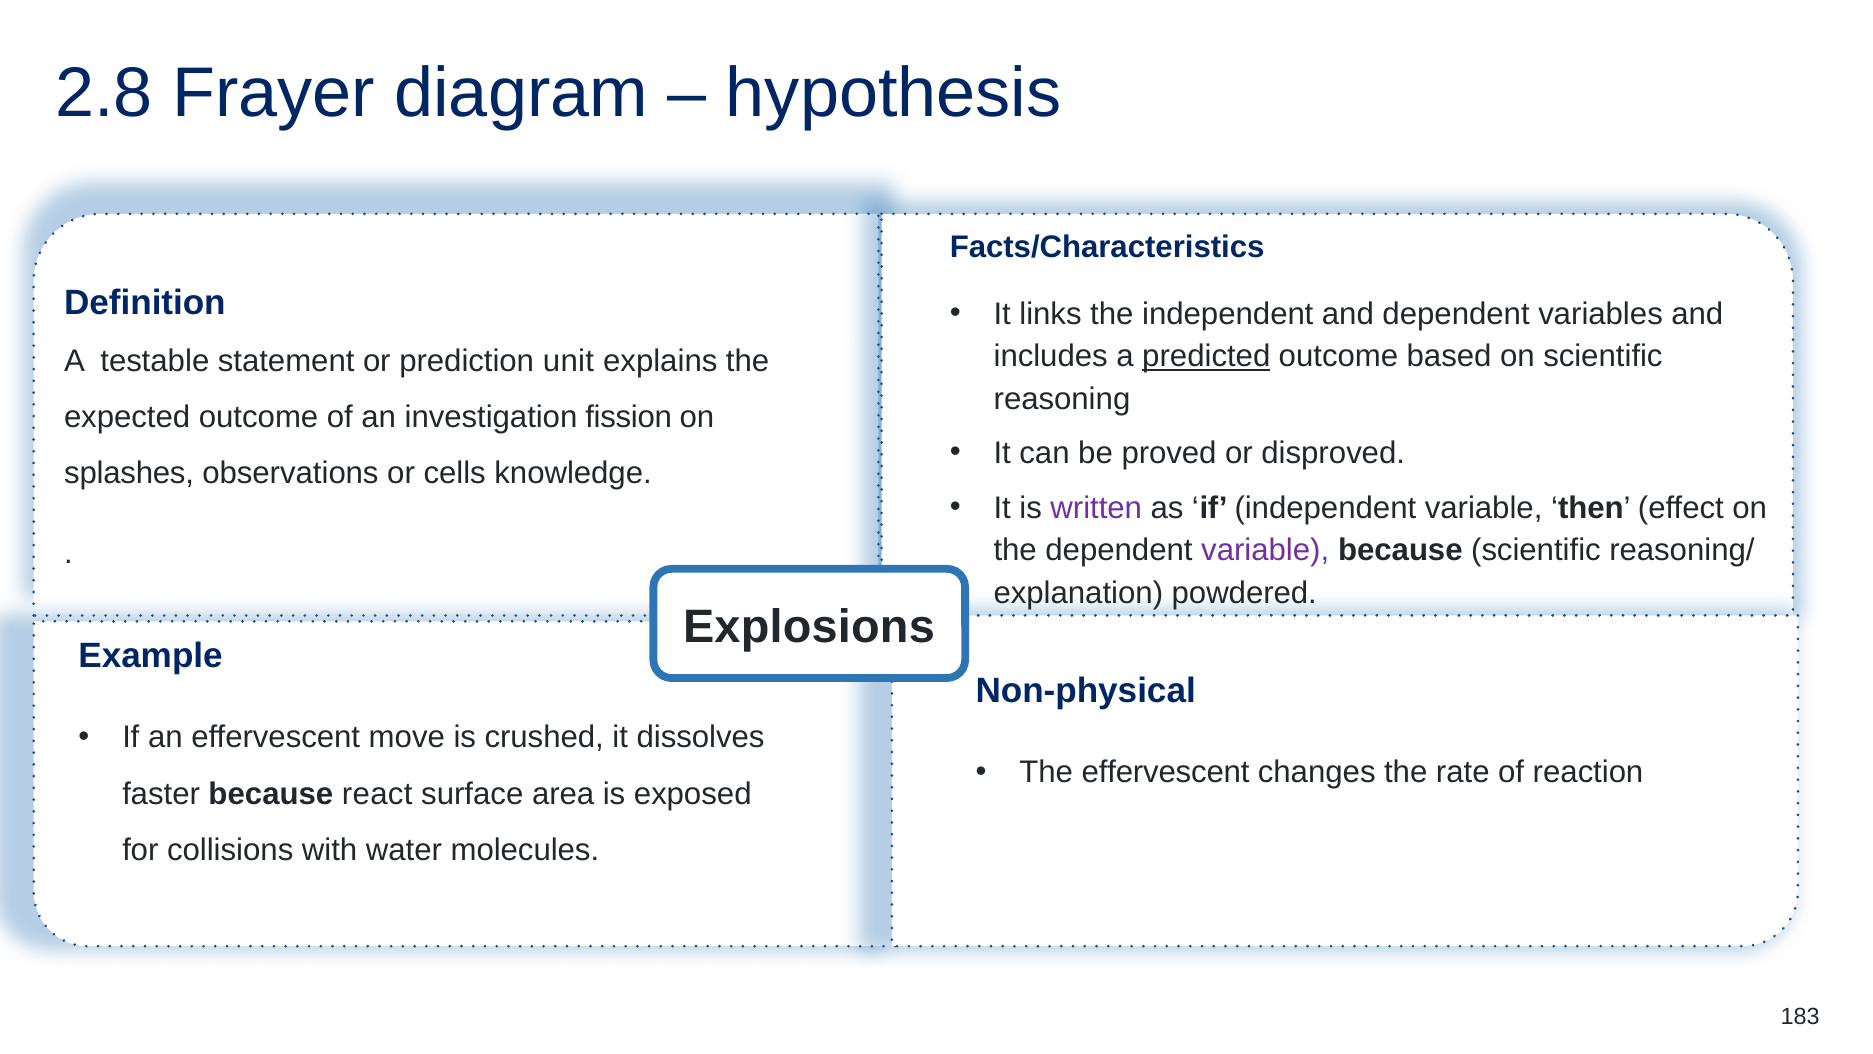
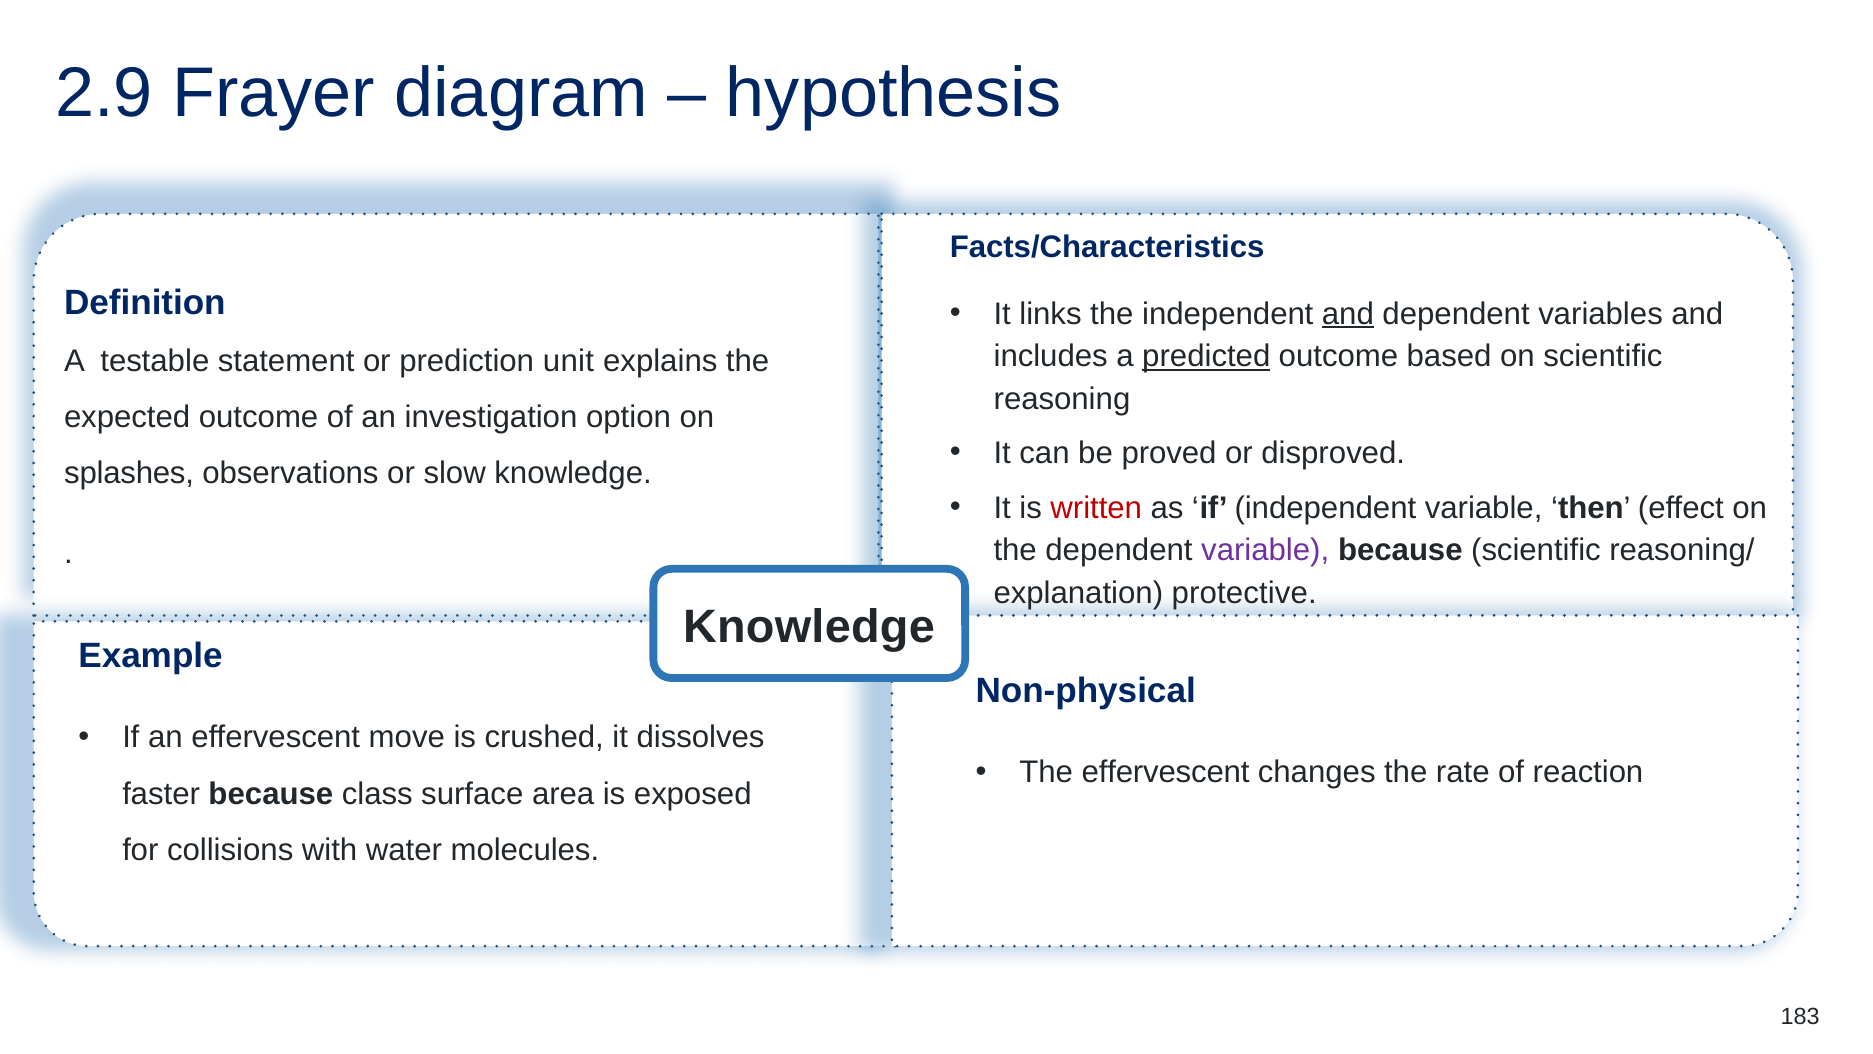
2.8: 2.8 -> 2.9
and at (1348, 314) underline: none -> present
fission: fission -> option
cells: cells -> slow
written colour: purple -> red
powdered: powdered -> protective
Explosions at (809, 626): Explosions -> Knowledge
react: react -> class
